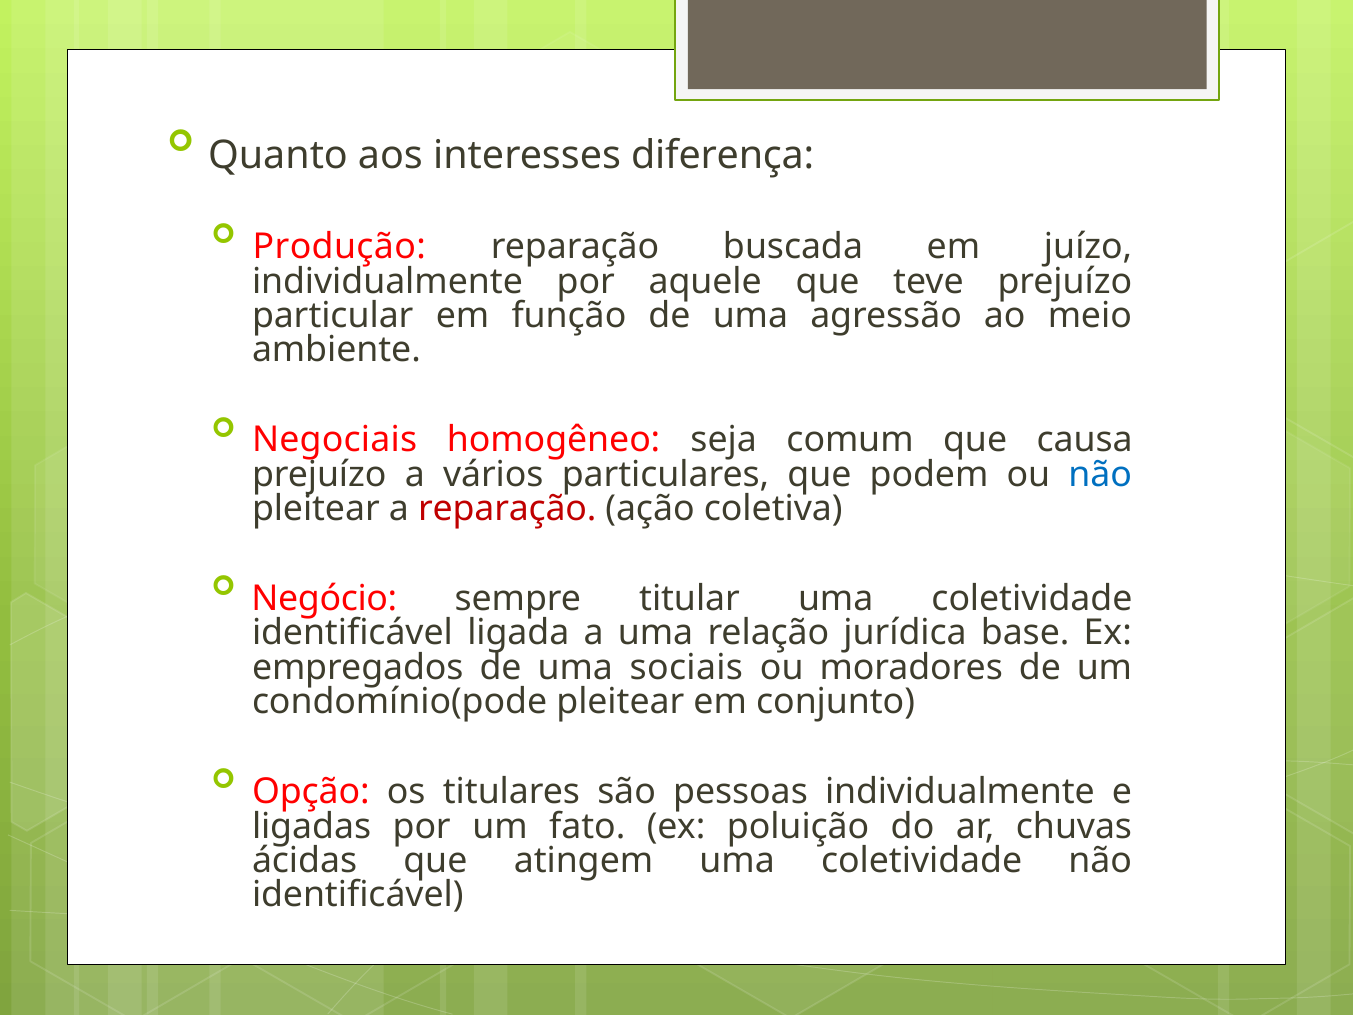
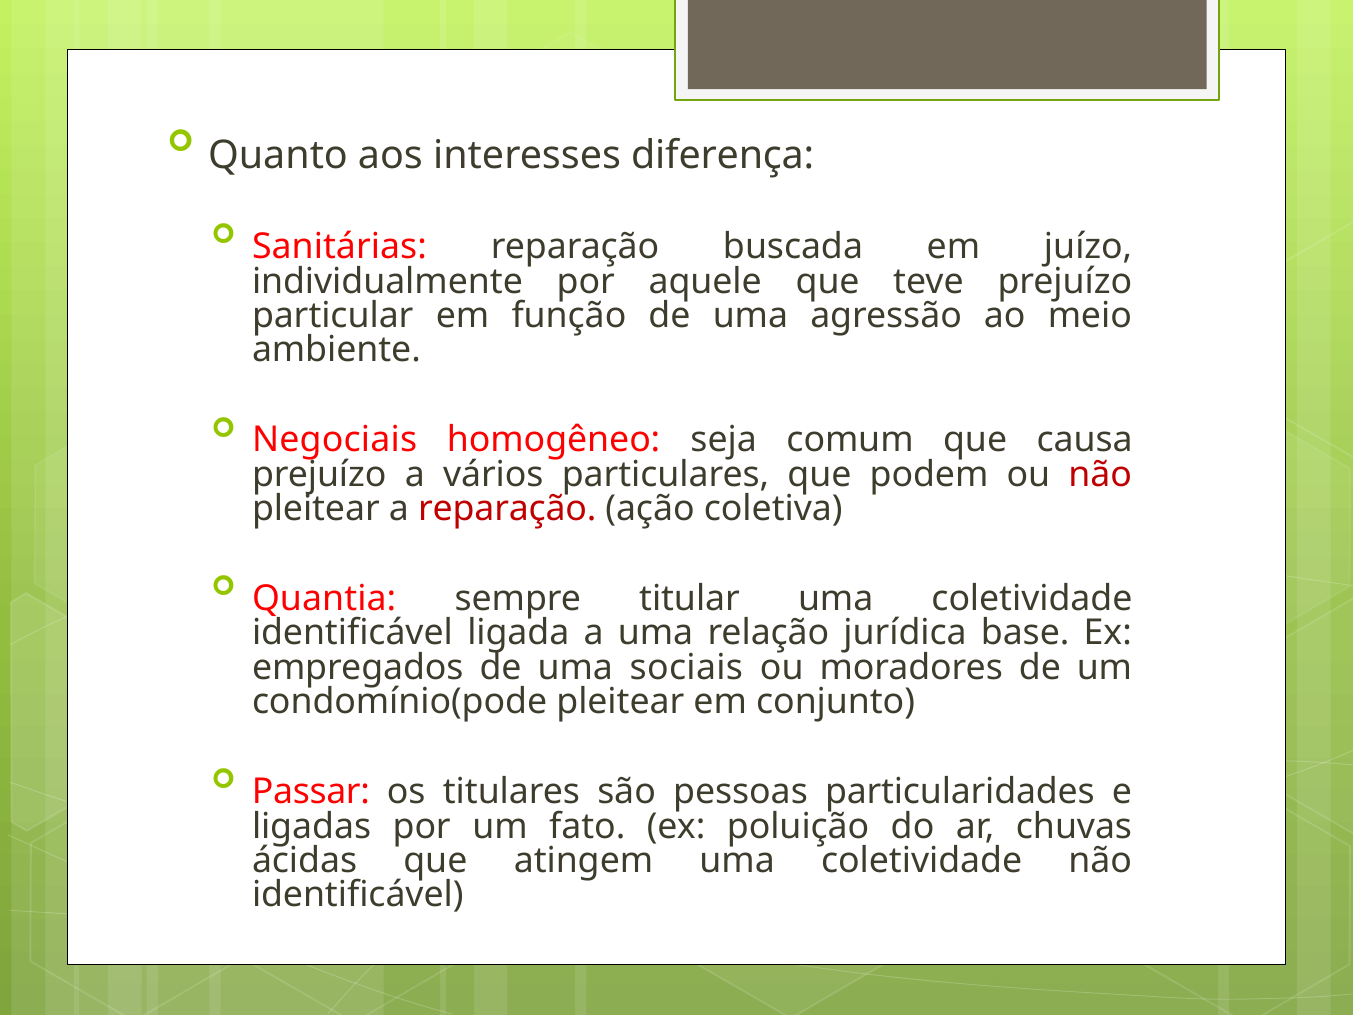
Produção: Produção -> Sanitárias
não at (1100, 474) colour: blue -> red
Negócio: Negócio -> Quantia
Opção: Opção -> Passar
pessoas individualmente: individualmente -> particularidades
